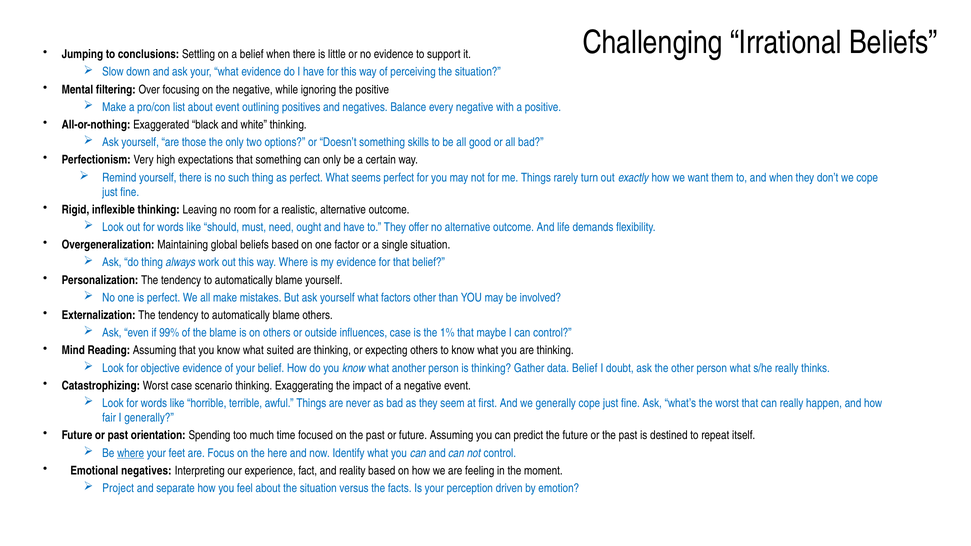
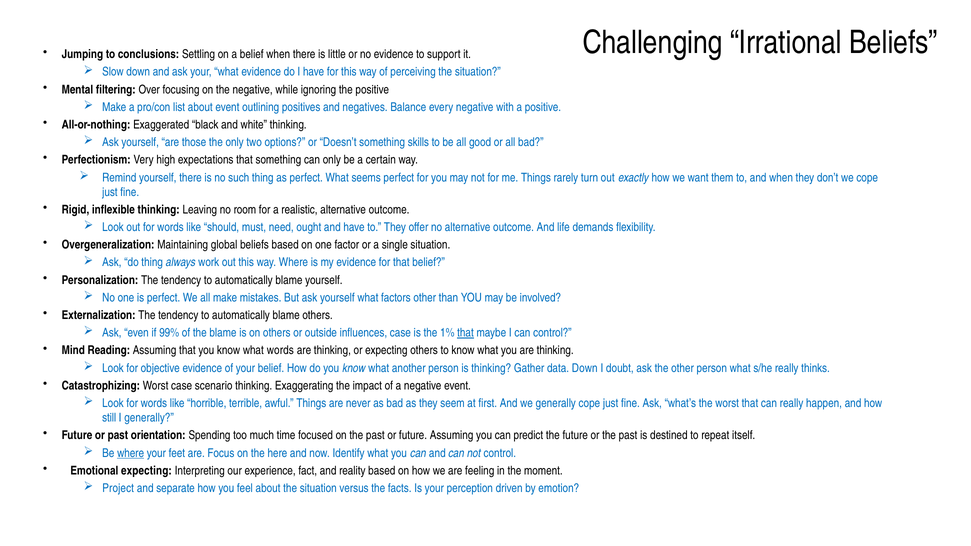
that at (465, 333) underline: none -> present
what suited: suited -> words
data Belief: Belief -> Down
fair: fair -> still
Emotional negatives: negatives -> expecting
